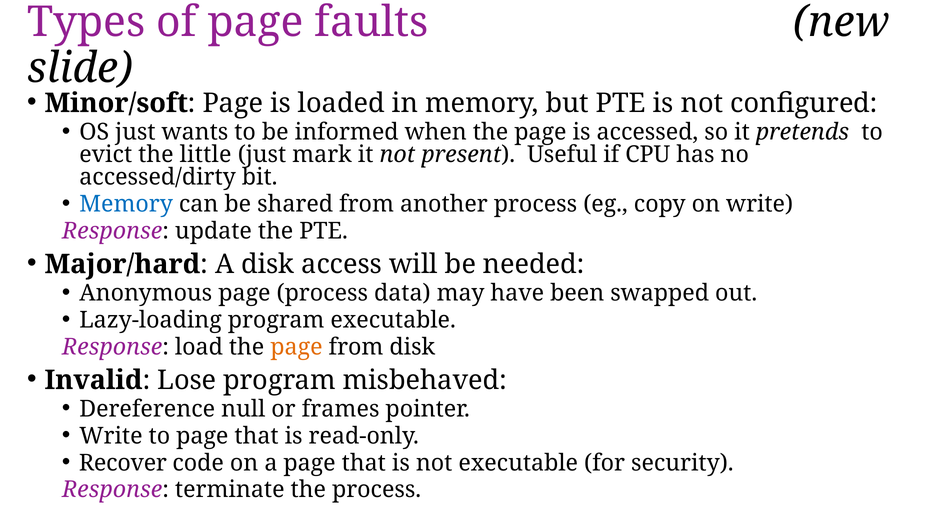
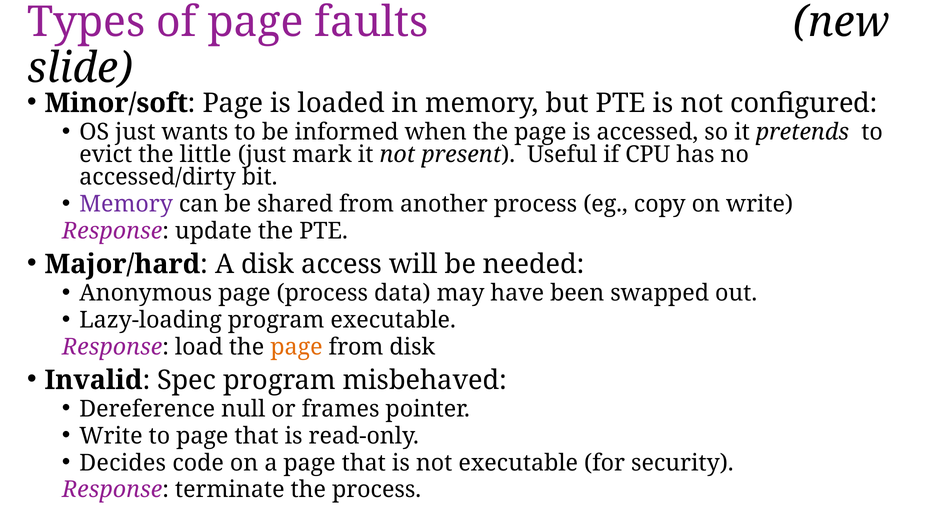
Memory at (126, 204) colour: blue -> purple
Lose: Lose -> Spec
Recover: Recover -> Decides
